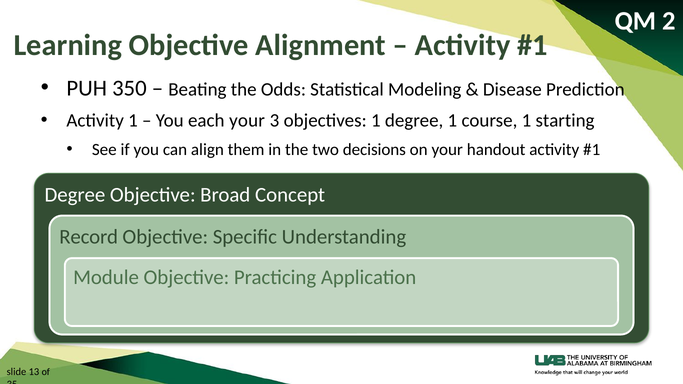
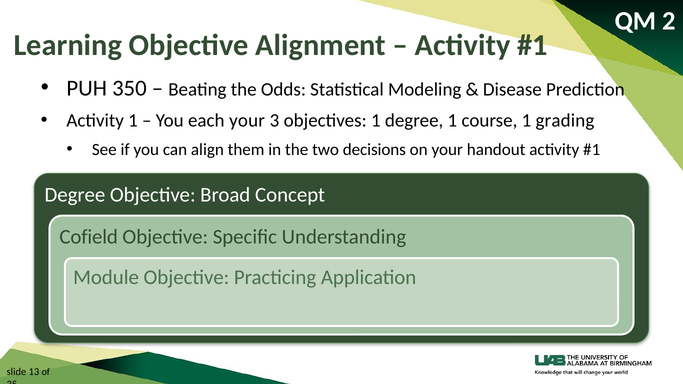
starting: starting -> grading
Record: Record -> Cofield
